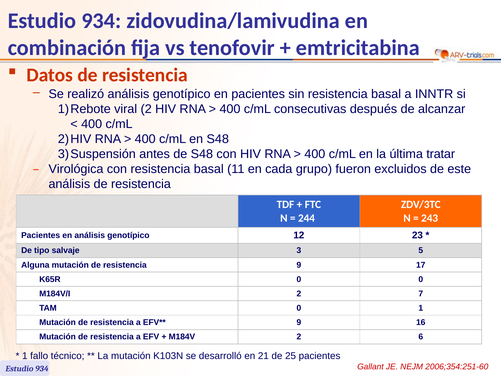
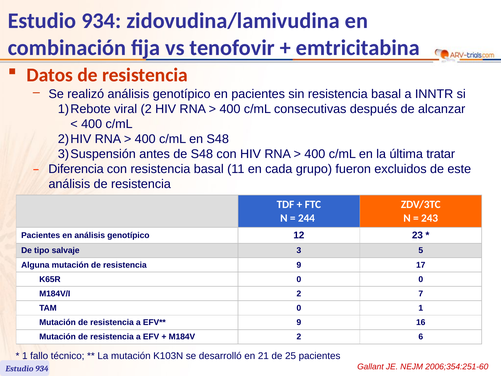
Virológica: Virológica -> Diferencia
